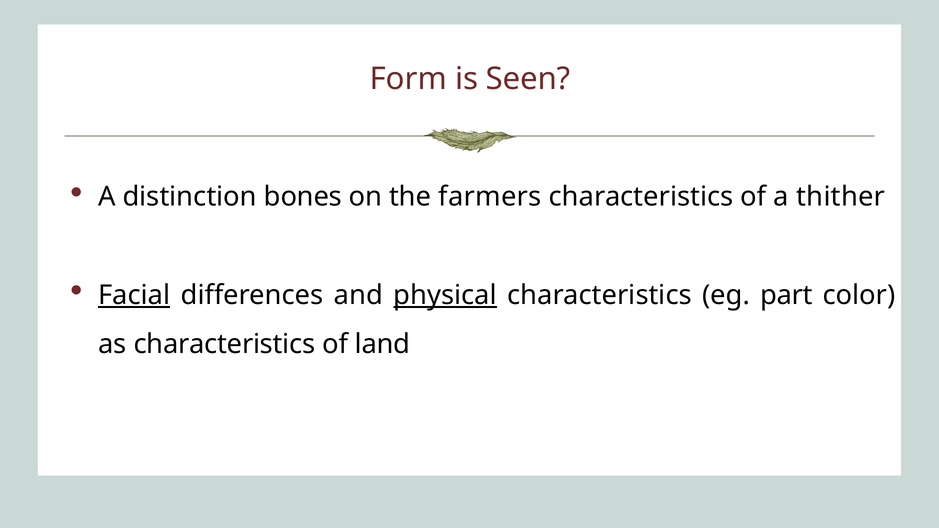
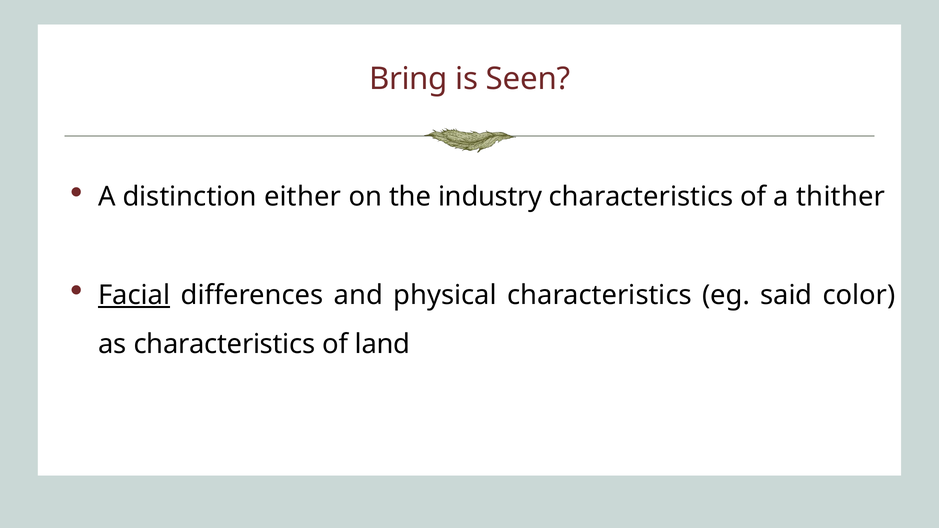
Form: Form -> Bring
bones: bones -> either
farmers: farmers -> industry
physical underline: present -> none
part: part -> said
